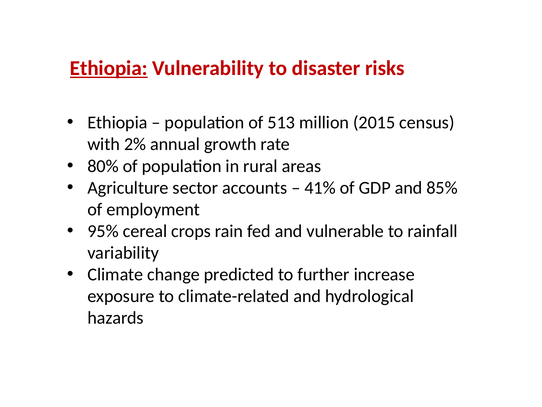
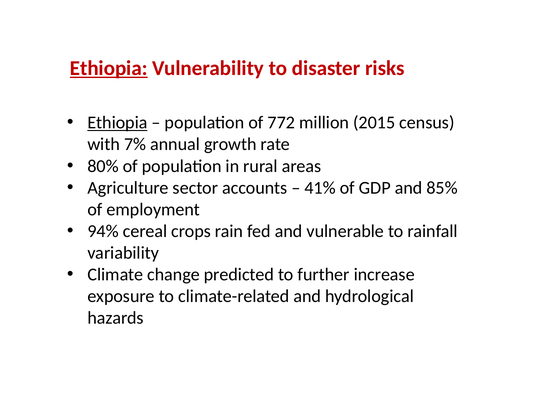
Ethiopia at (117, 122) underline: none -> present
513: 513 -> 772
2%: 2% -> 7%
95%: 95% -> 94%
